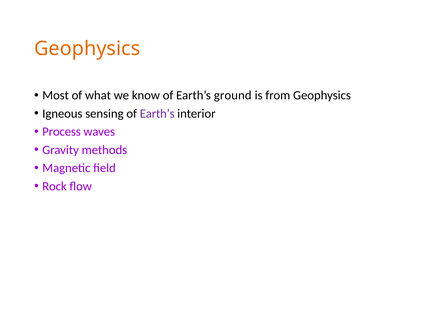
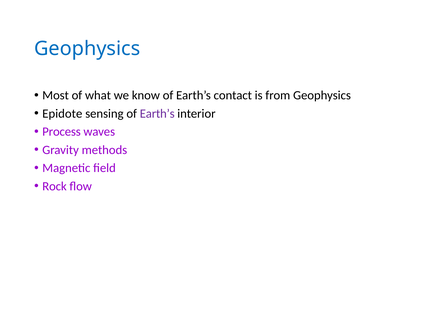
Geophysics at (87, 49) colour: orange -> blue
ground: ground -> contact
Igneous: Igneous -> Epidote
